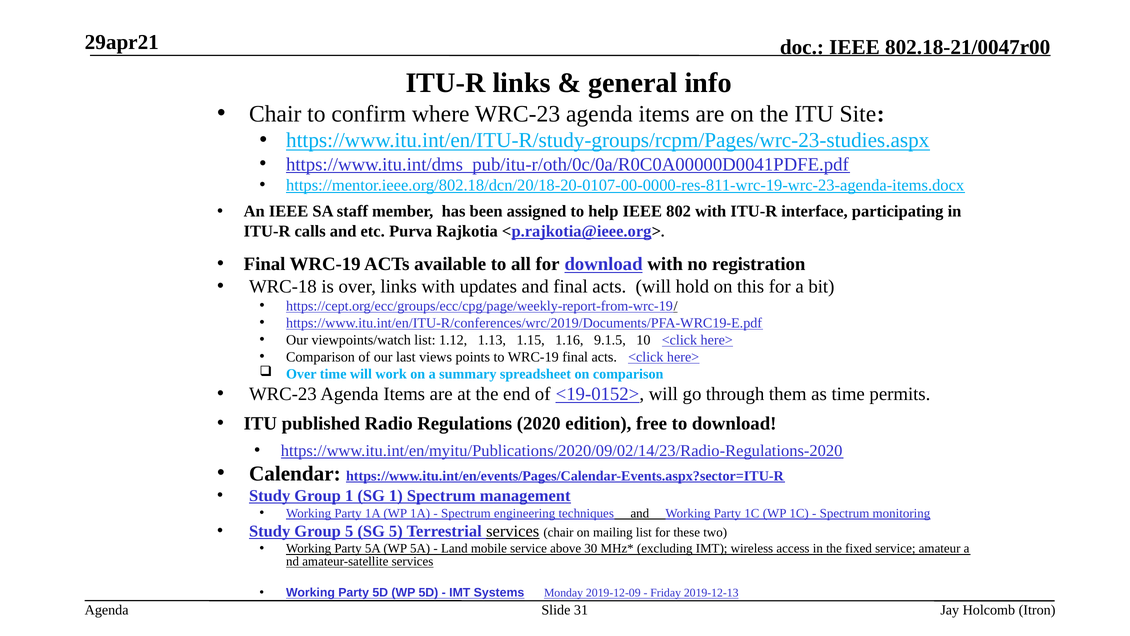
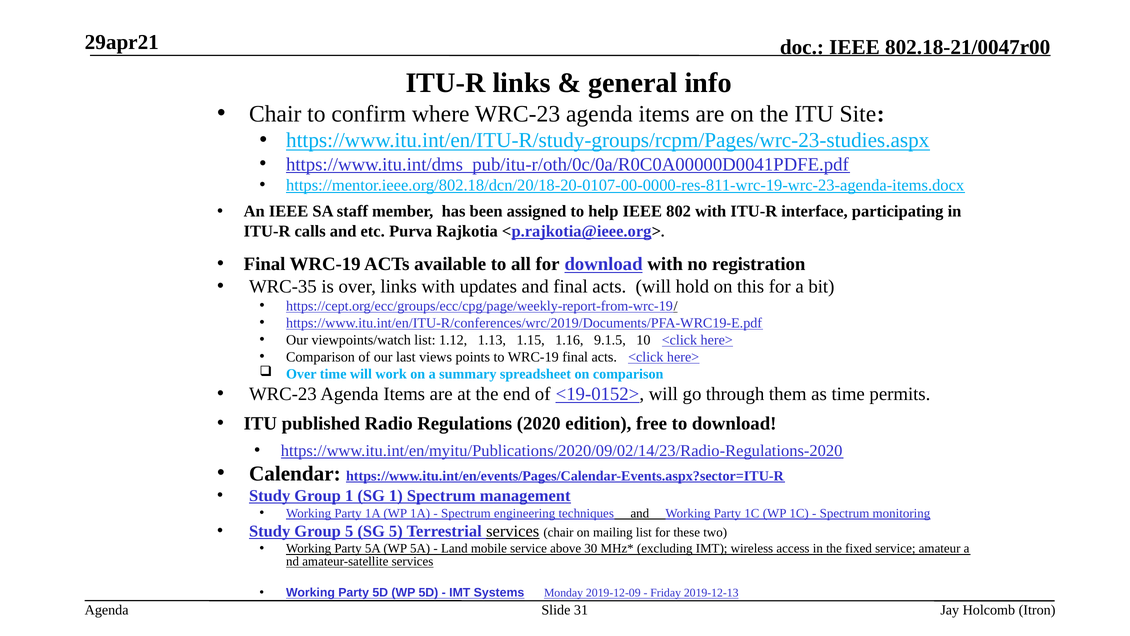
WRC-18: WRC-18 -> WRC-35
